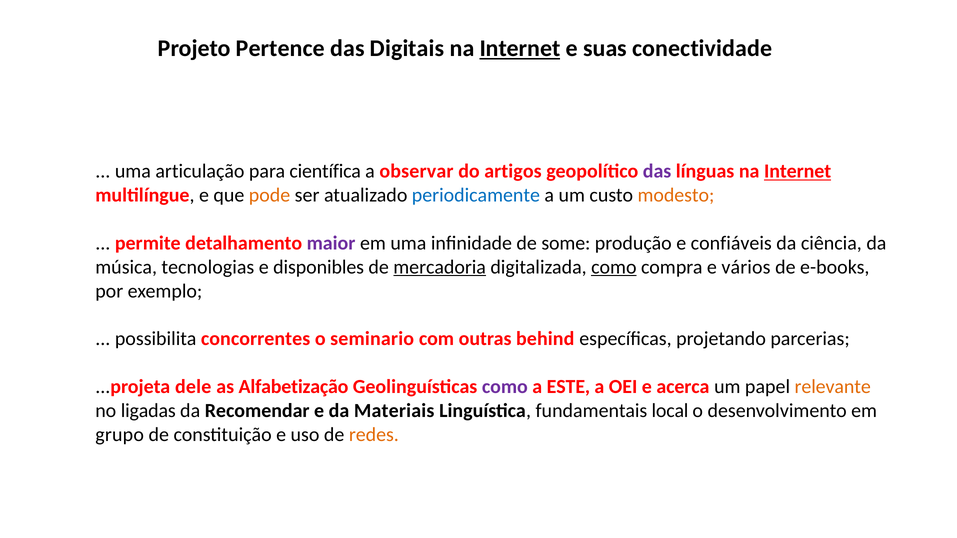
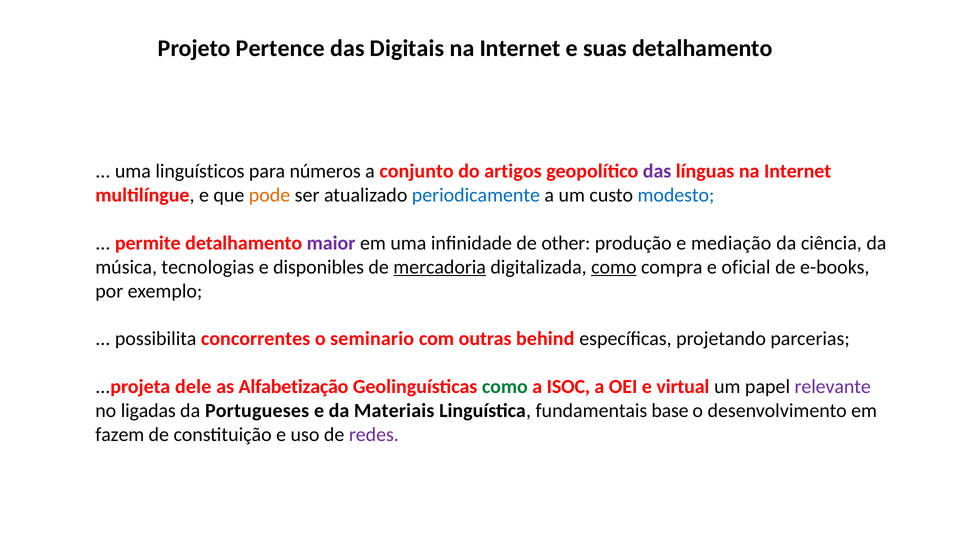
Internet at (520, 48) underline: present -> none
suas conectividade: conectividade -> detalhamento
articulação: articulação -> linguísticos
científica: científica -> números
observar: observar -> conjunto
Internet at (798, 171) underline: present -> none
modesto colour: orange -> blue
some: some -> other
confiáveis: confiáveis -> mediação
vários: vários -> oficial
como at (505, 387) colour: purple -> green
ESTE: ESTE -> ISOC
acerca: acerca -> virtual
relevante colour: orange -> purple
Recomendar: Recomendar -> Portugueses
local: local -> base
grupo: grupo -> fazem
redes colour: orange -> purple
